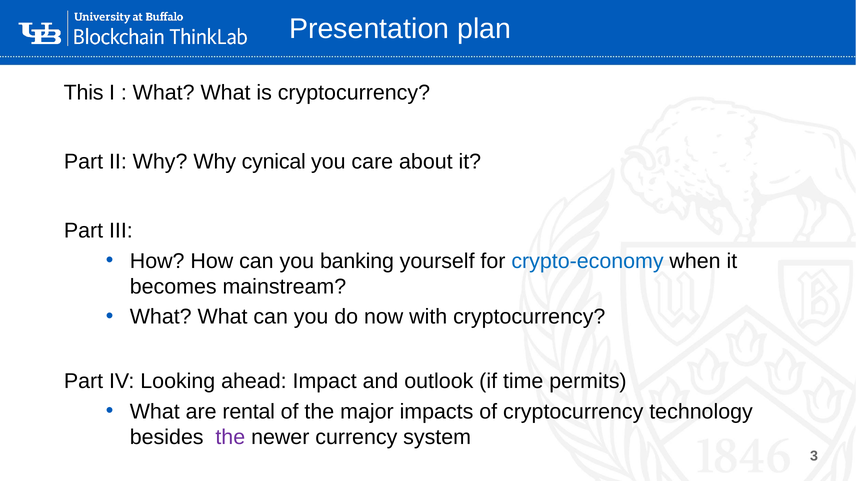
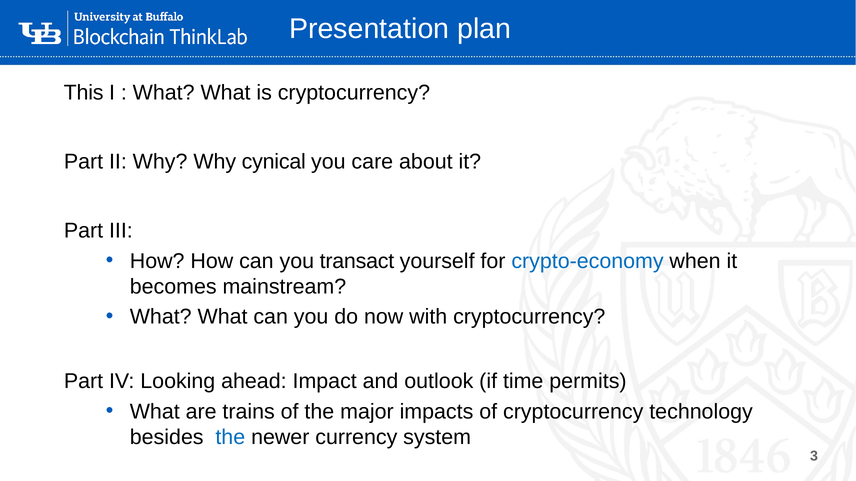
banking: banking -> transact
rental: rental -> trains
the at (230, 438) colour: purple -> blue
